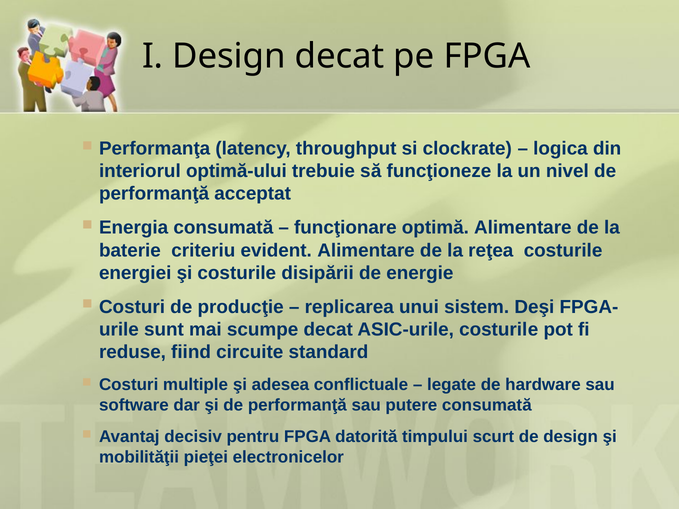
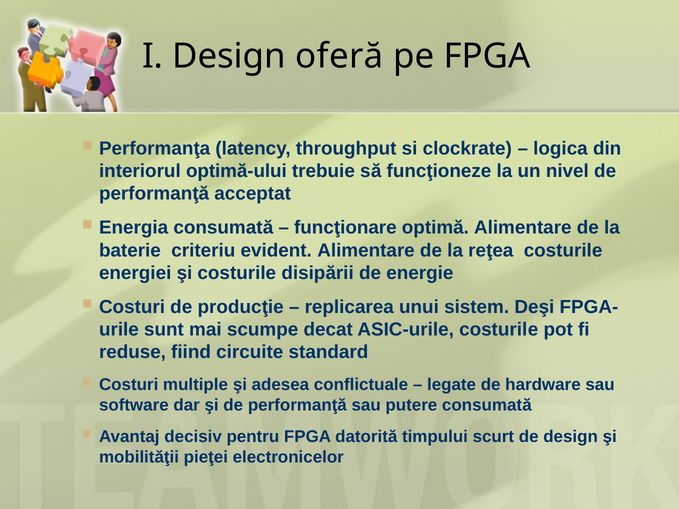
Design decat: decat -> oferă
